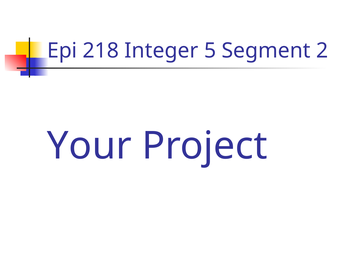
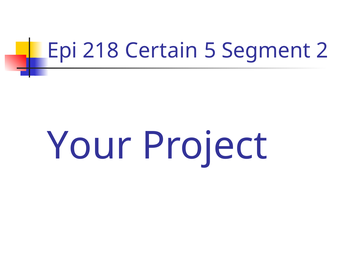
Integer: Integer -> Certain
